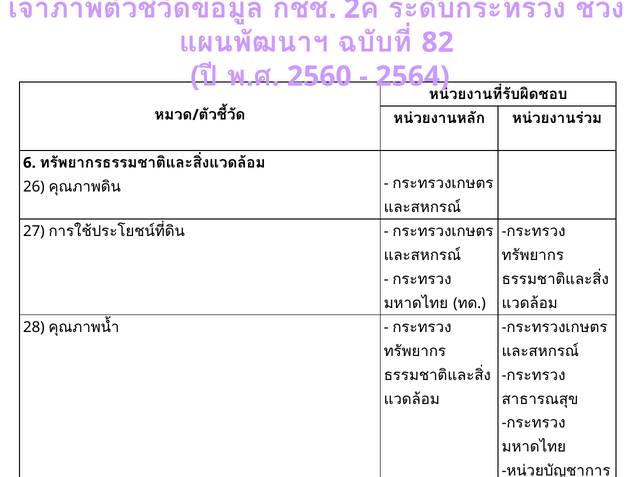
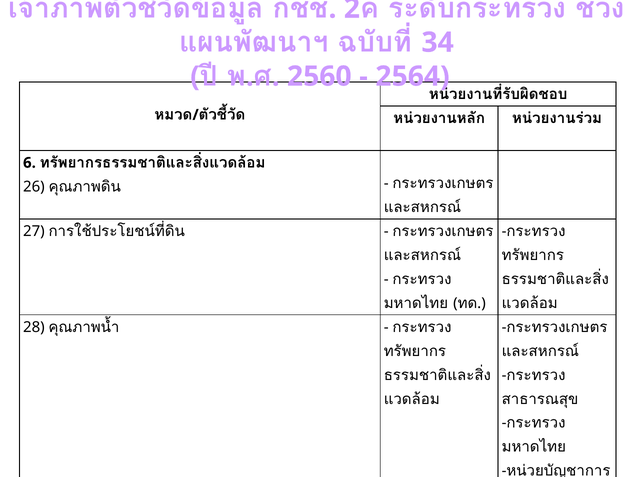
82: 82 -> 34
